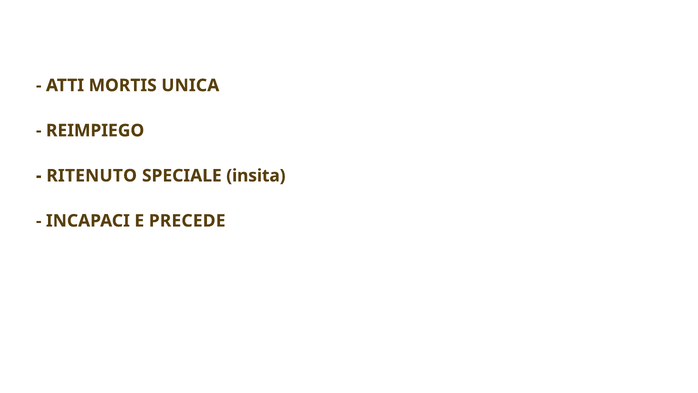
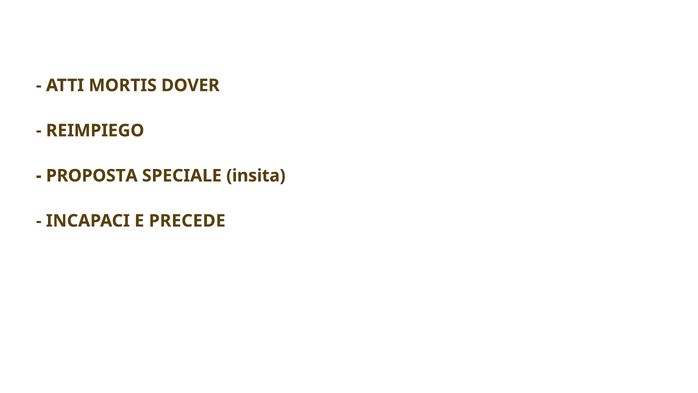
UNICA: UNICA -> DOVER
RITENUTO: RITENUTO -> PROPOSTA
